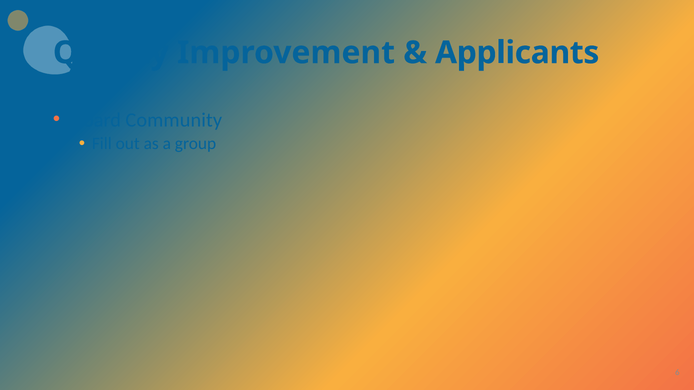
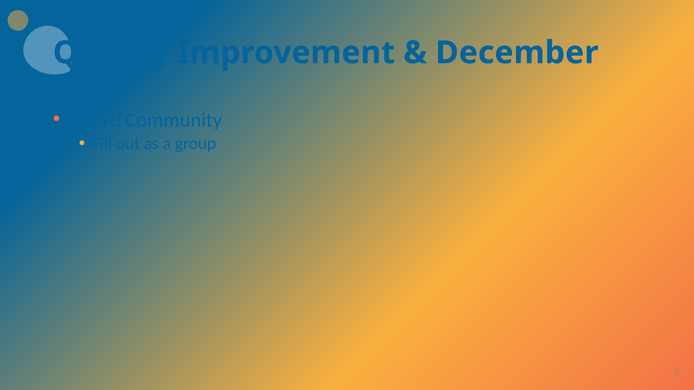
Applicants: Applicants -> December
